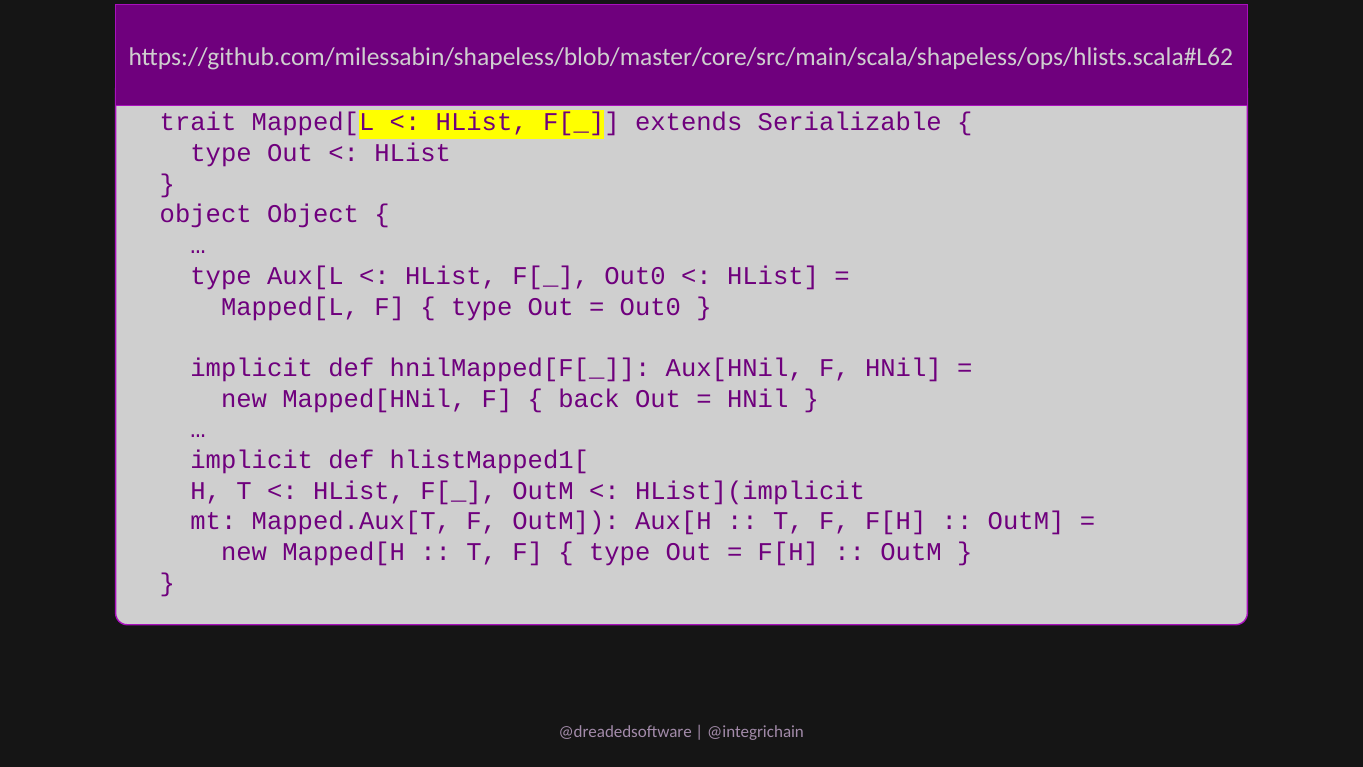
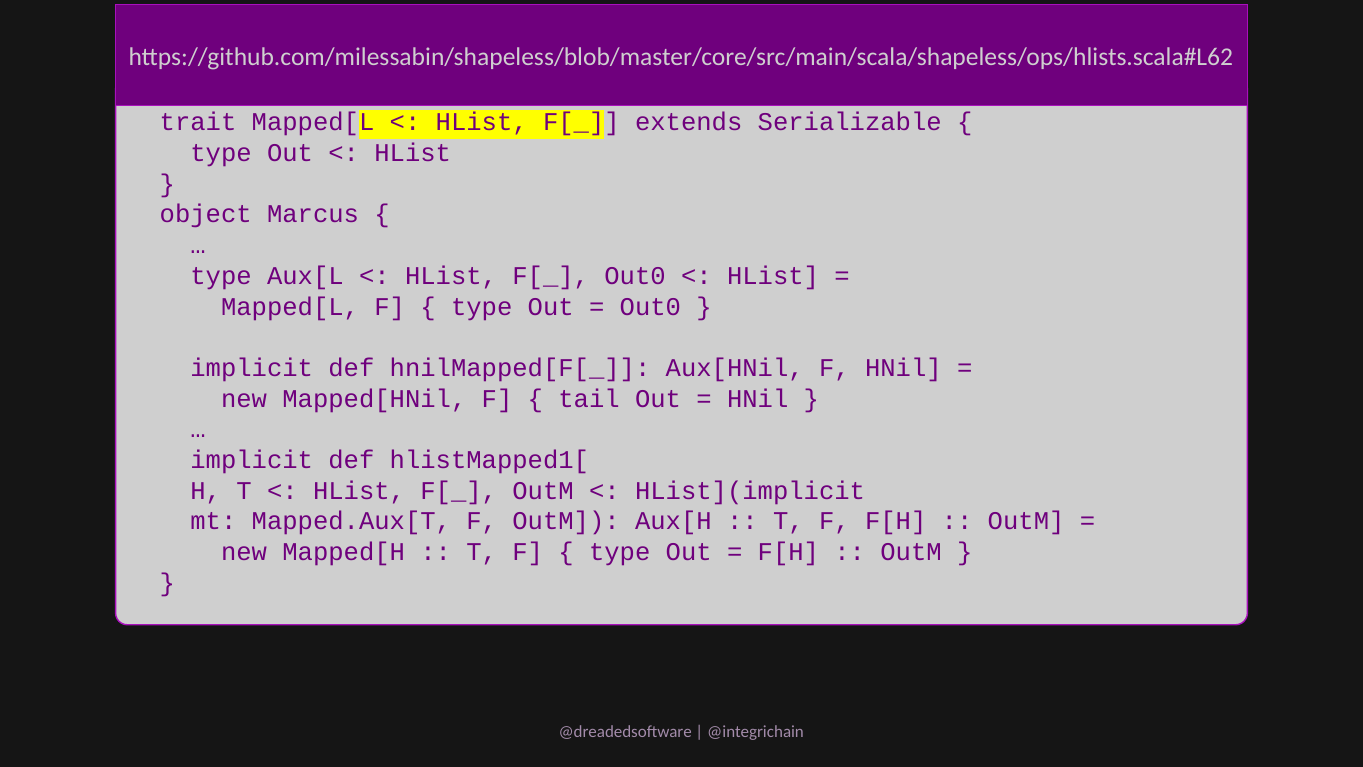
object Object: Object -> Marcus
back: back -> tail
